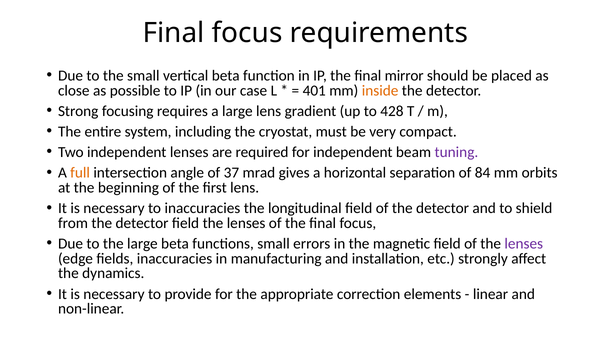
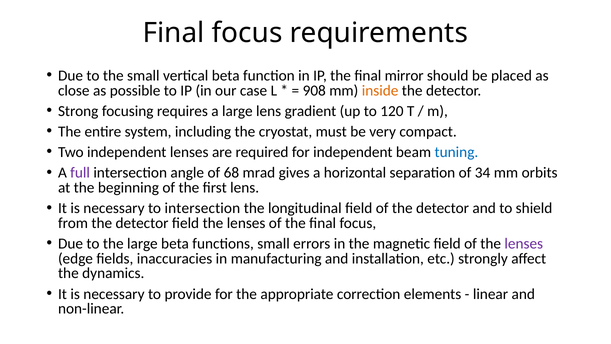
401: 401 -> 908
428: 428 -> 120
tuning colour: purple -> blue
full colour: orange -> purple
37: 37 -> 68
84: 84 -> 34
to inaccuracies: inaccuracies -> intersection
